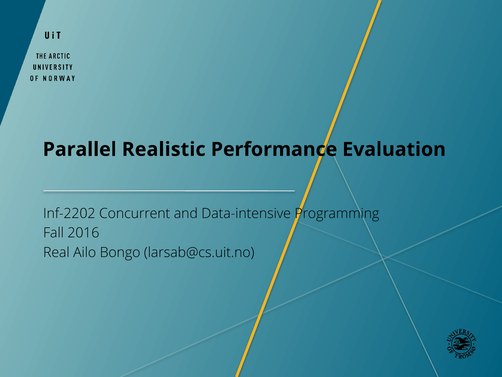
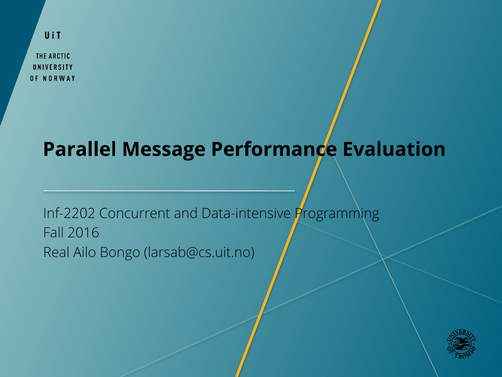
Realistic: Realistic -> Message
